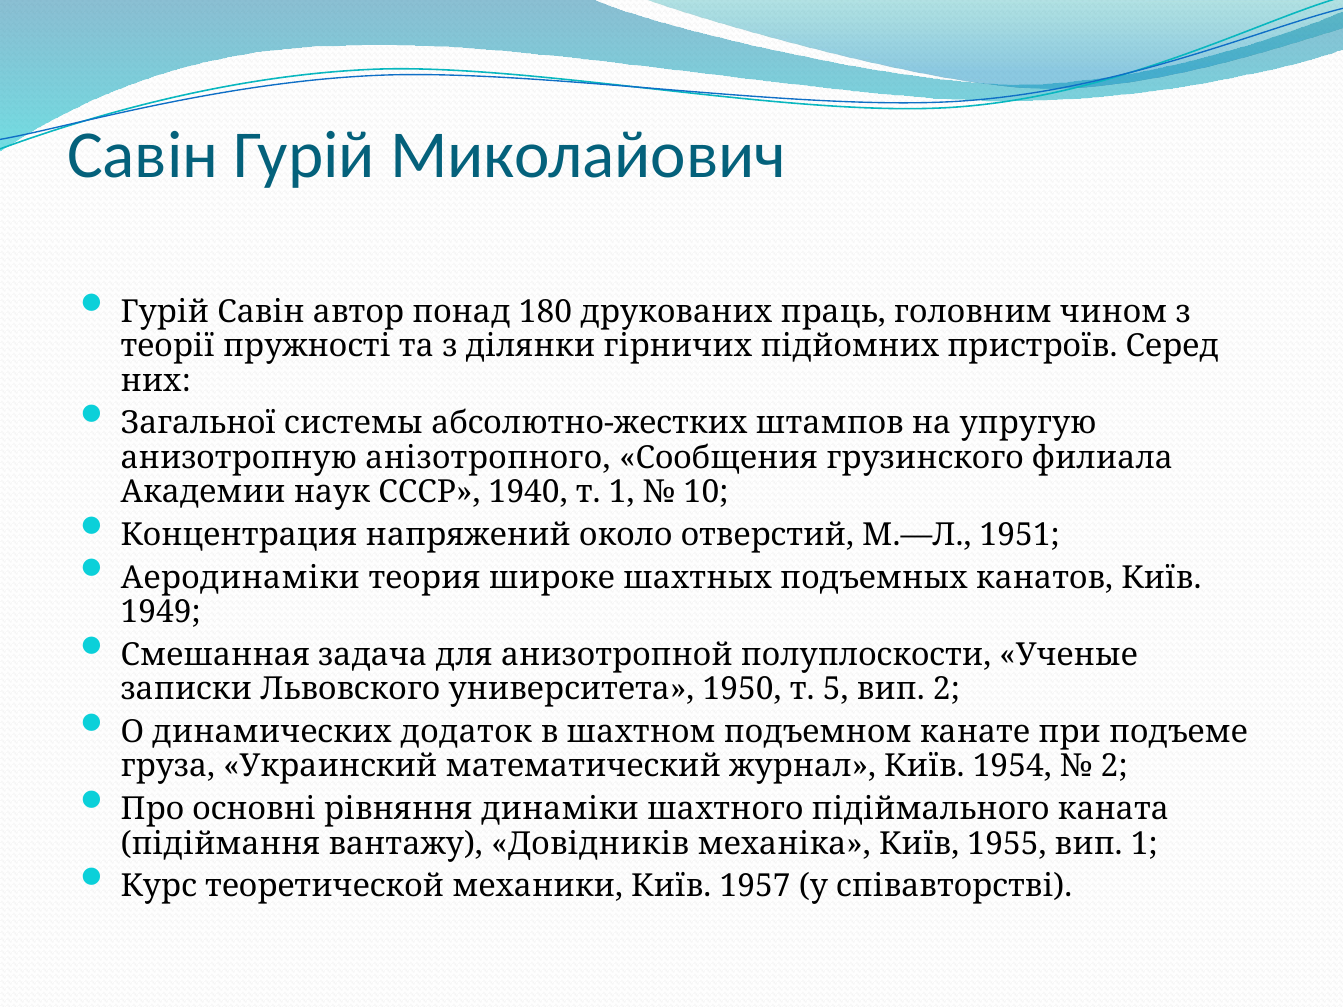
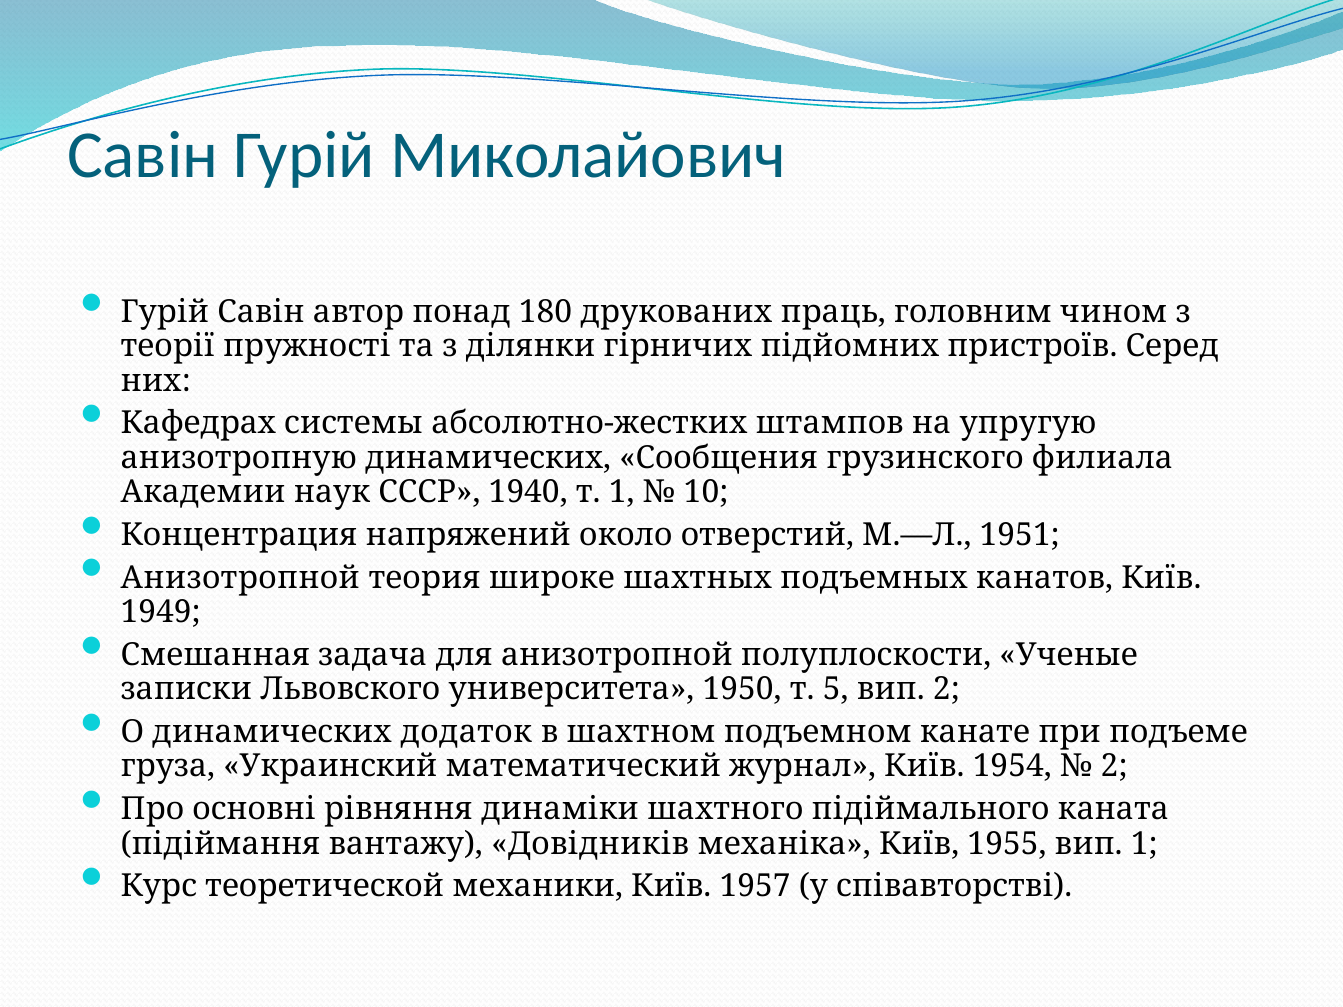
Загальної: Загальної -> Кафедрах
анизотропную анізотропного: анізотропного -> динамических
Аеродинаміки at (240, 578): Аеродинаміки -> Анизотропной
